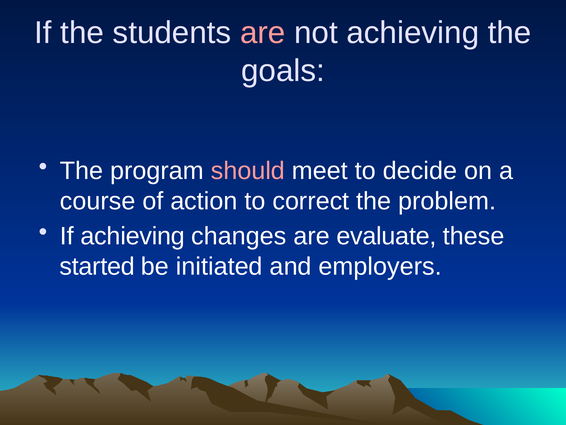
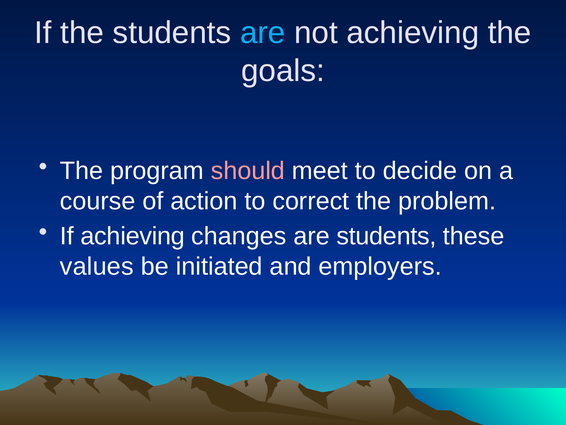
are at (263, 33) colour: pink -> light blue
are evaluate: evaluate -> students
started: started -> values
